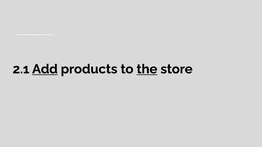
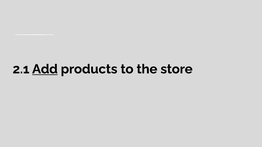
the underline: present -> none
